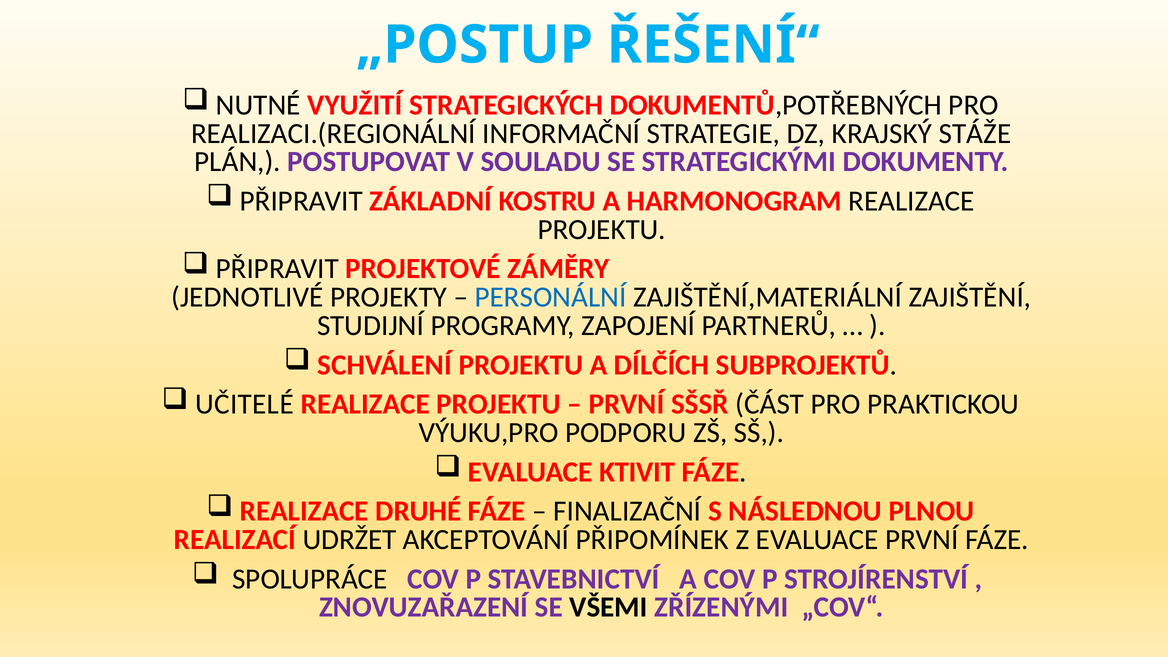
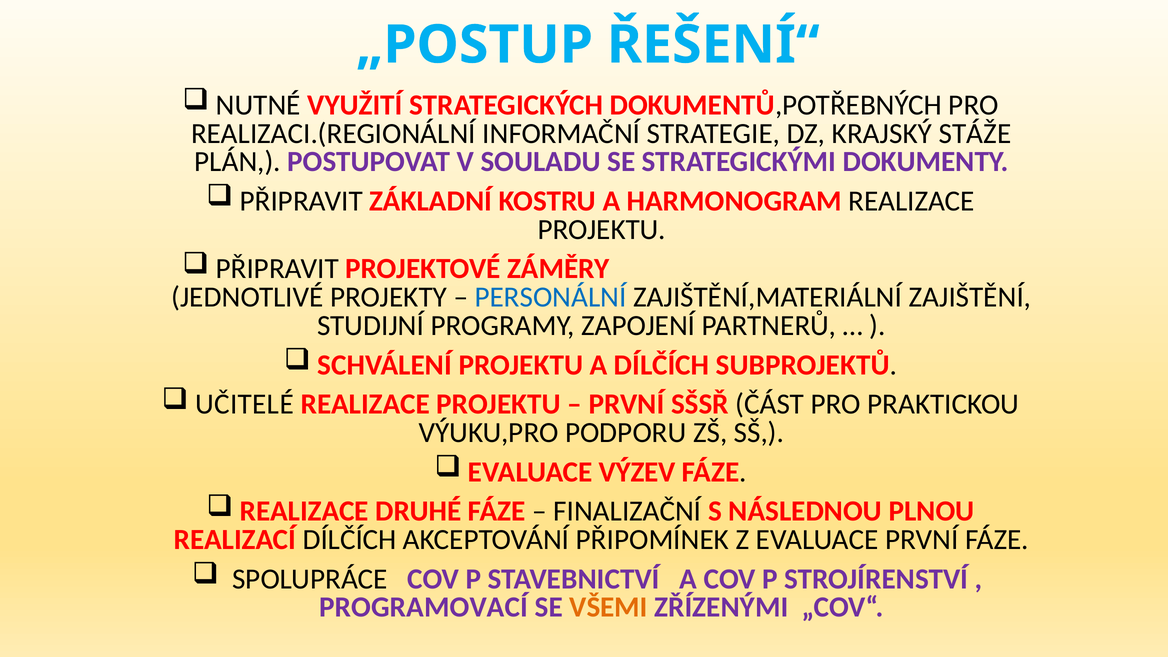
KTIVIT: KTIVIT -> VÝZEV
REALIZACÍ UDRŽET: UDRŽET -> DÍLČÍCH
ZNOVUZAŘAZENÍ: ZNOVUZAŘAZENÍ -> PROGRAMOVACÍ
VŠEMI colour: black -> orange
